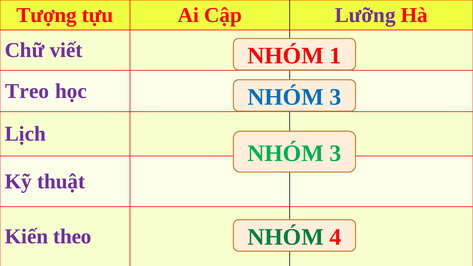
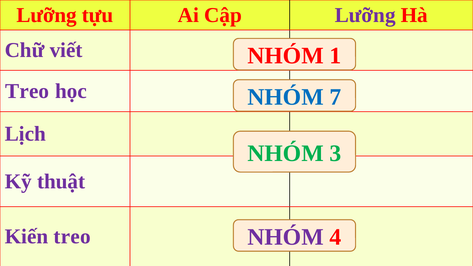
Tượng at (47, 15): Tượng -> Lưỡng
3 at (335, 97): 3 -> 7
NHÓM at (286, 237) colour: green -> purple
Kiến theo: theo -> treo
